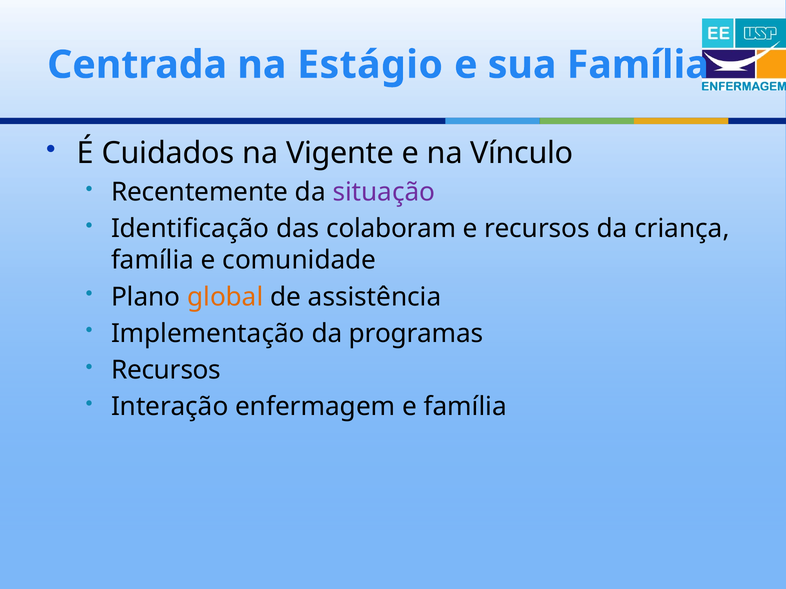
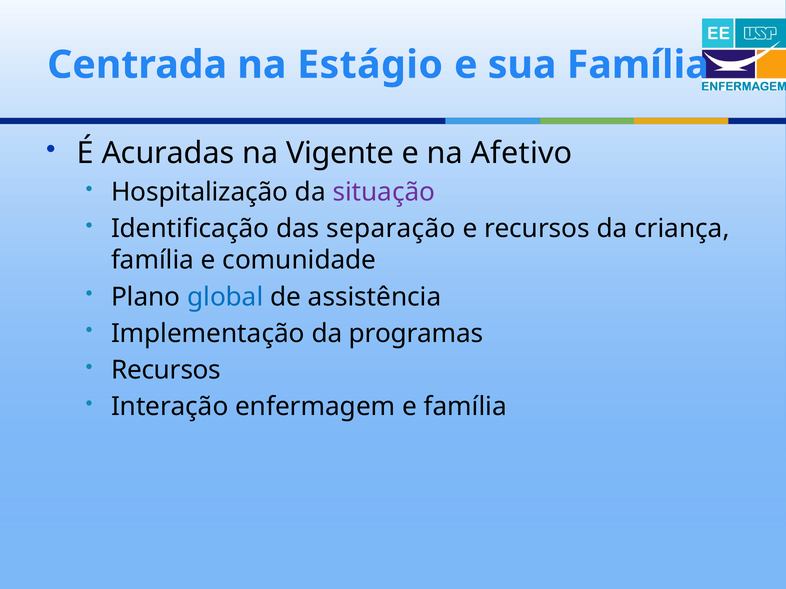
Cuidados: Cuidados -> Acuradas
Vínculo: Vínculo -> Afetivo
Recentemente: Recentemente -> Hospitalização
colaboram: colaboram -> separação
global colour: orange -> blue
